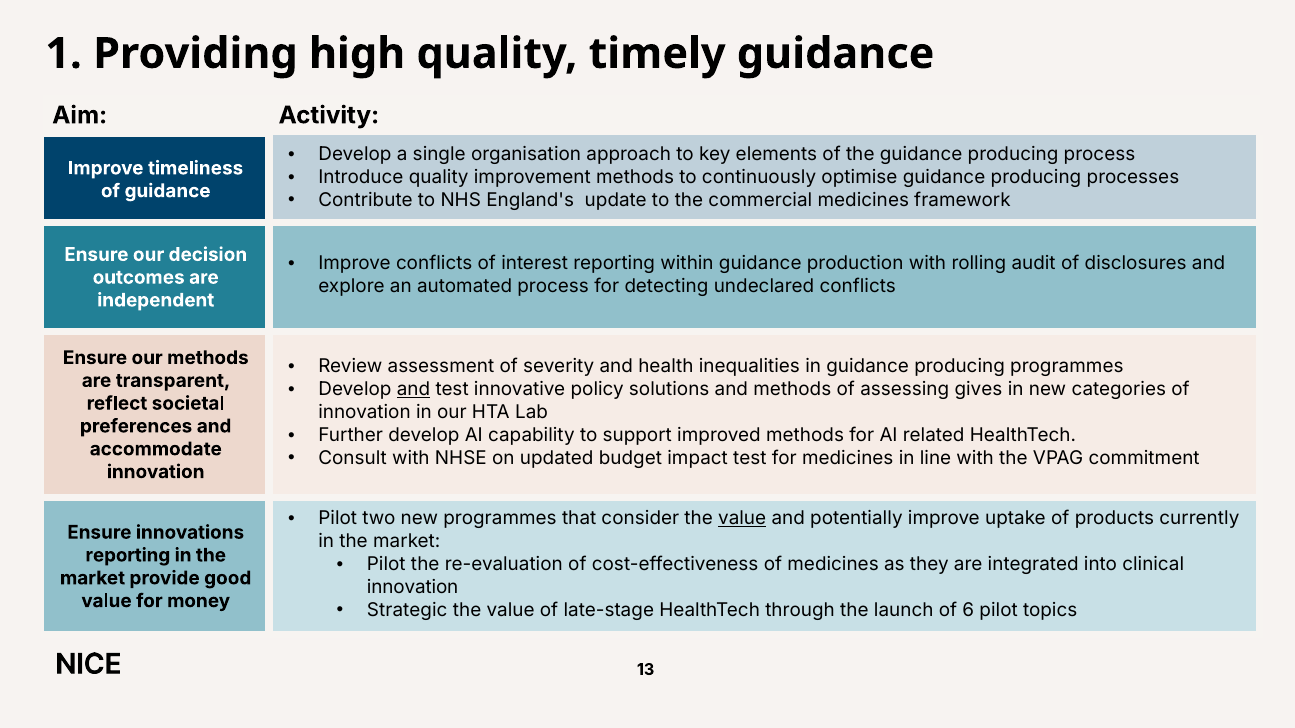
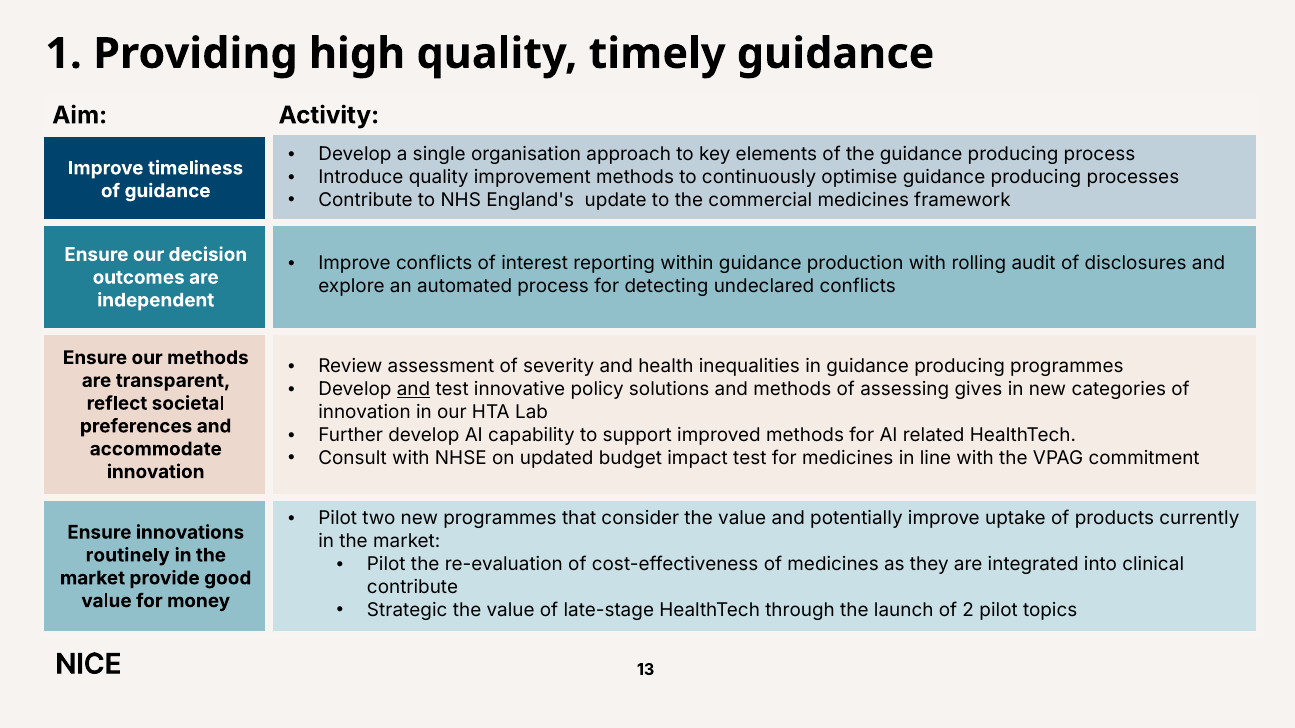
value at (742, 519) underline: present -> none
reporting at (128, 556): reporting -> routinely
innovation at (413, 587): innovation -> contribute
6: 6 -> 2
